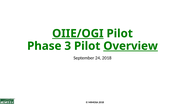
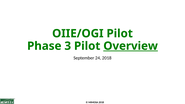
OIIE/OGI underline: present -> none
